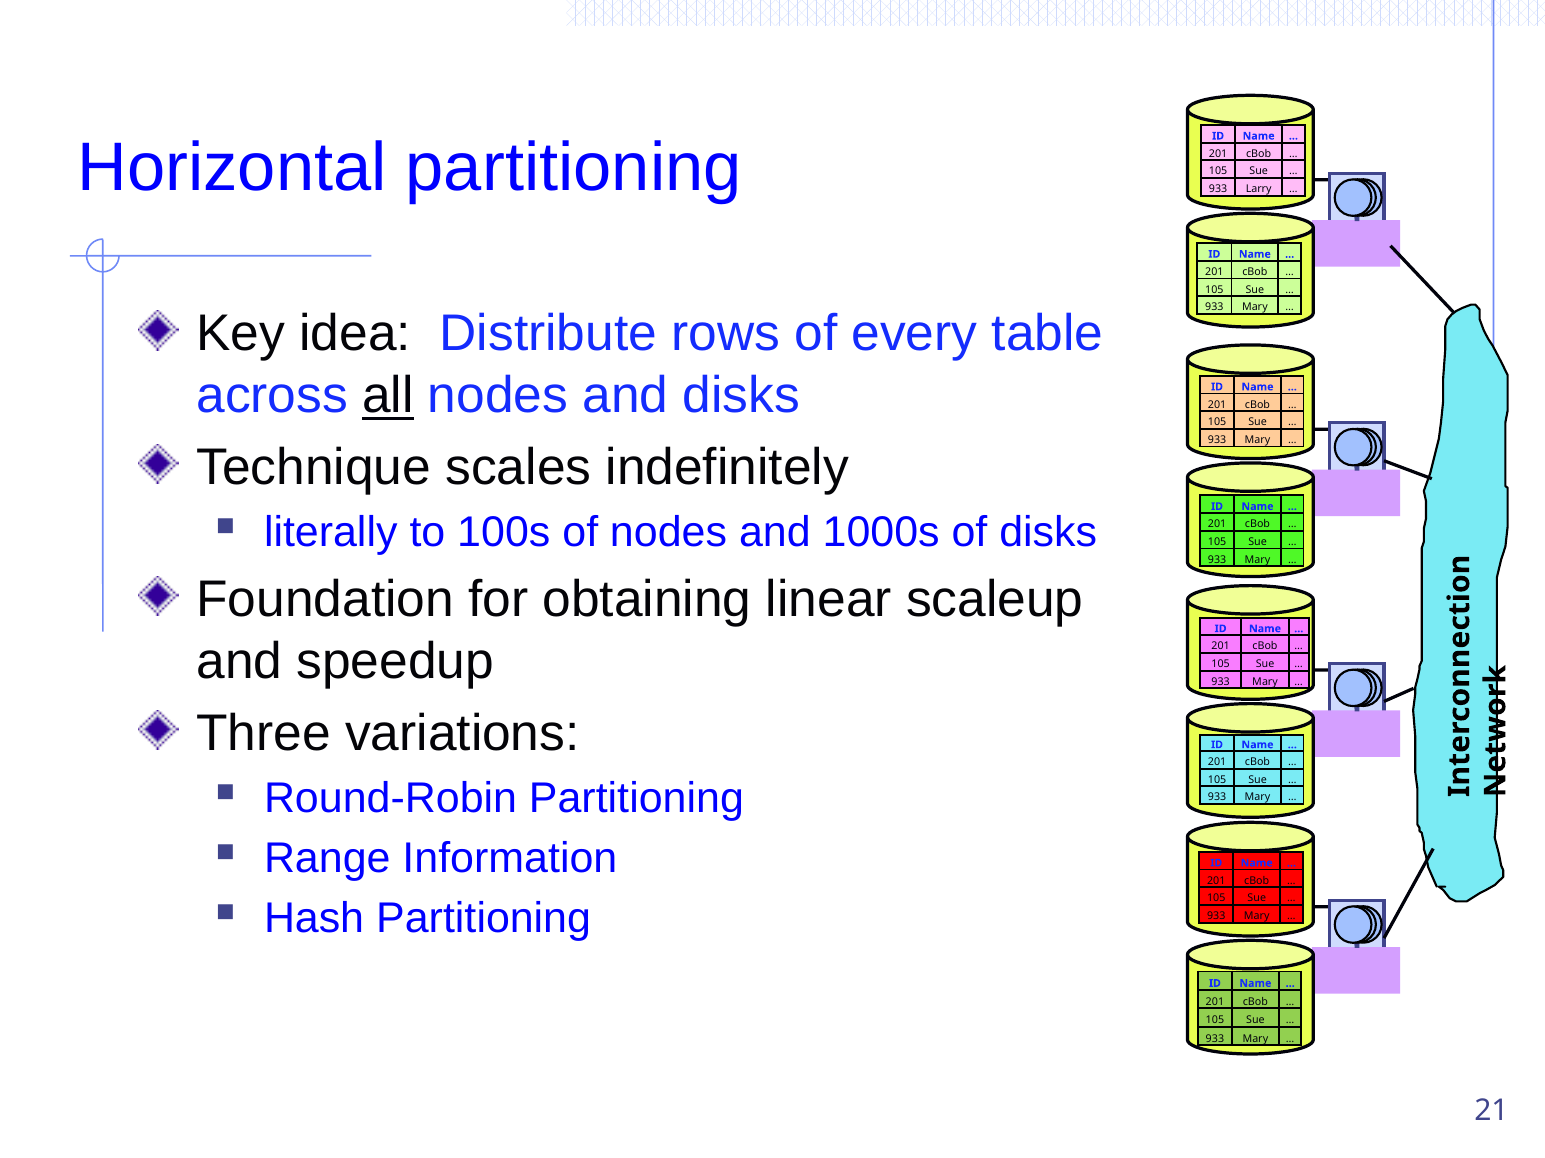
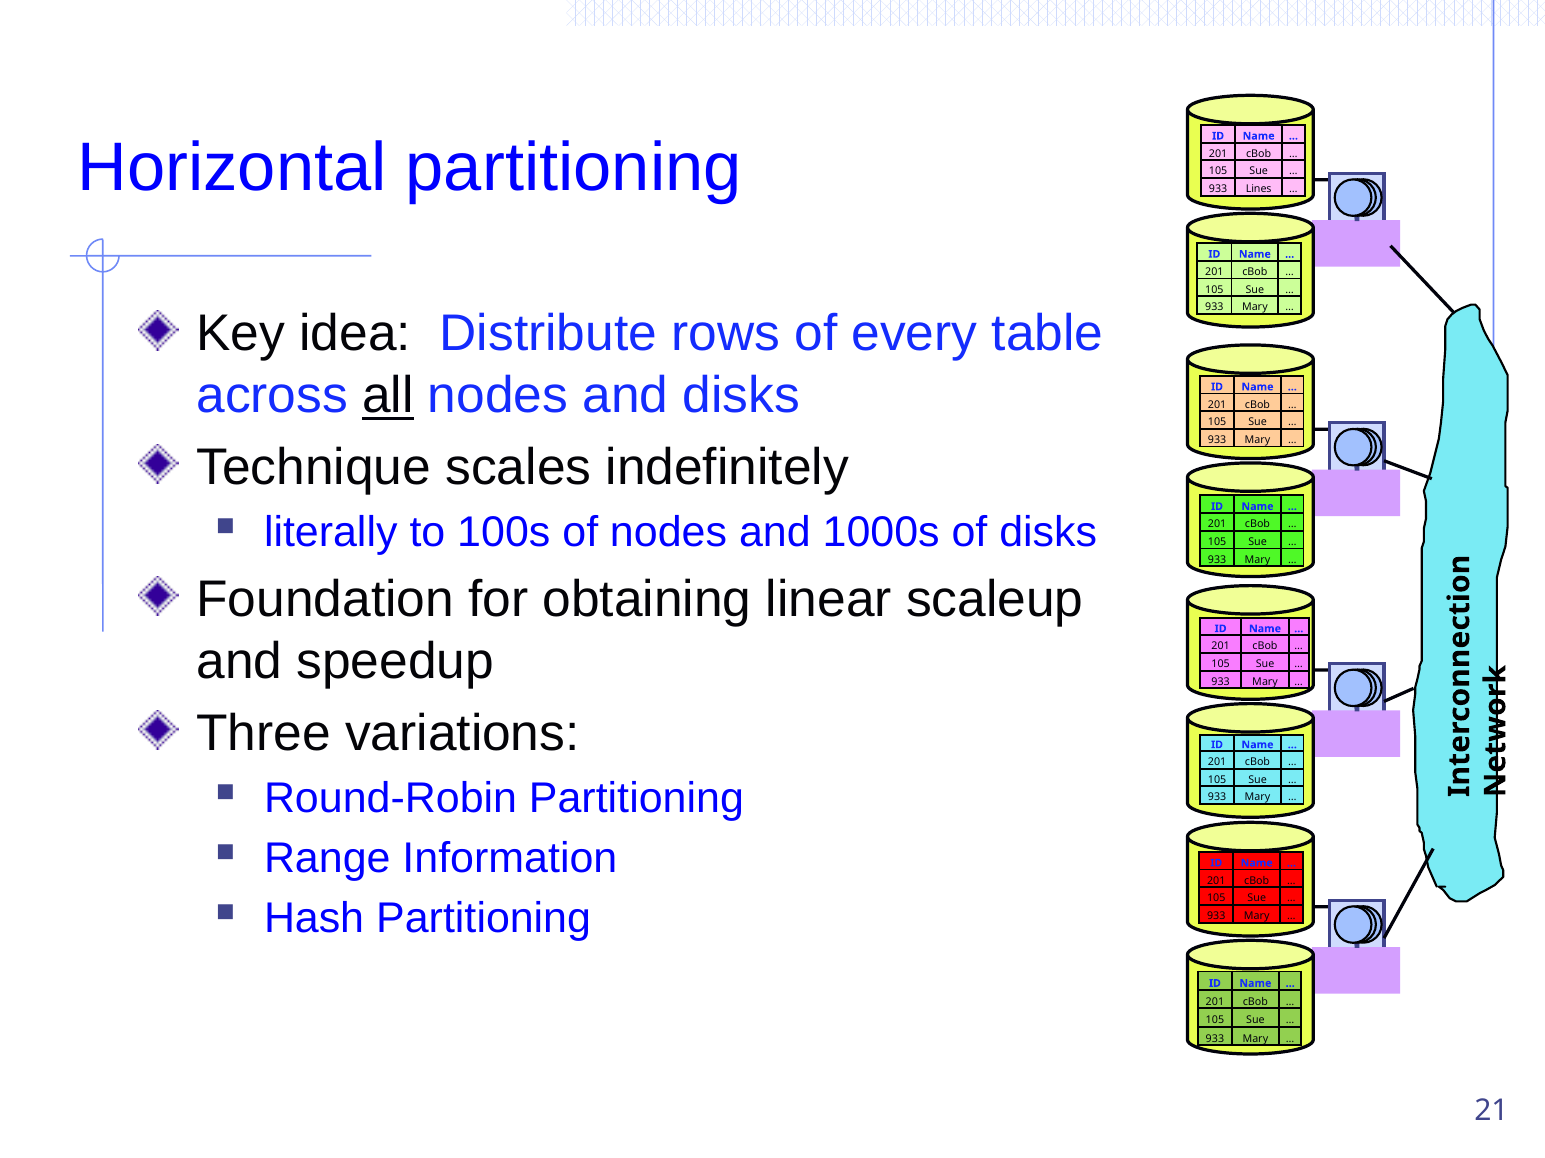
Larry: Larry -> Lines
